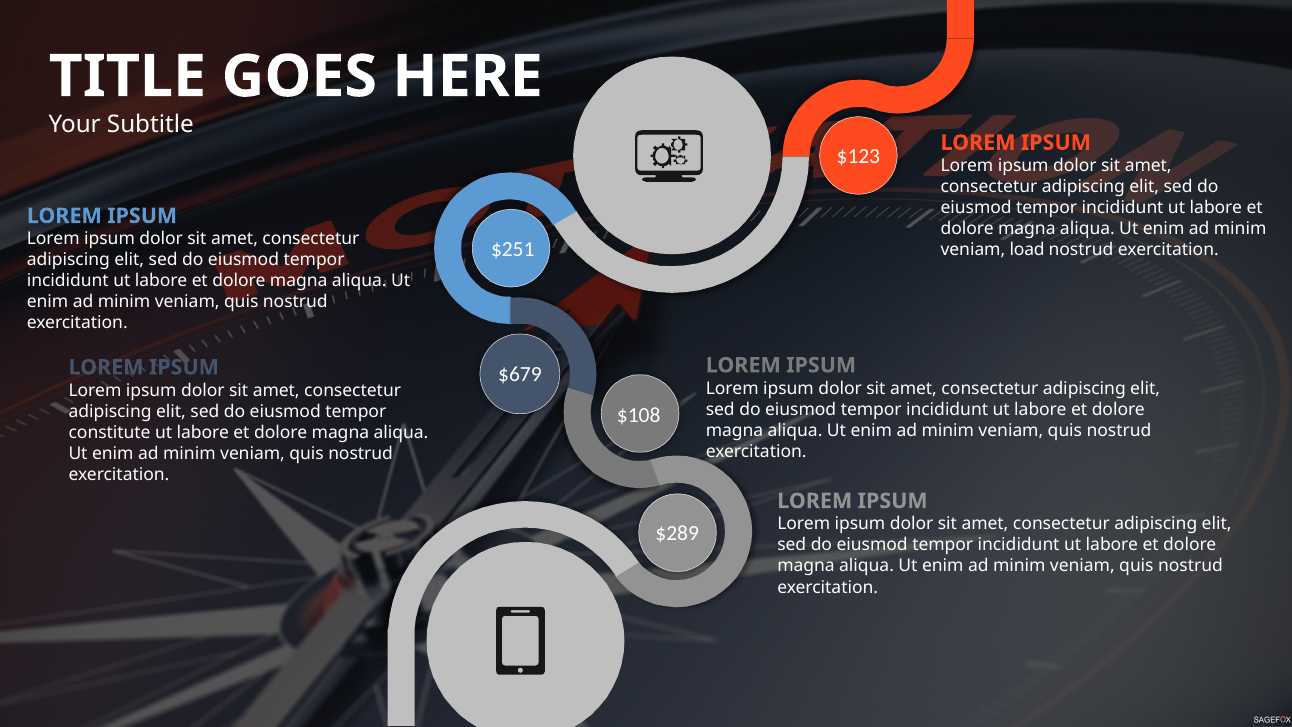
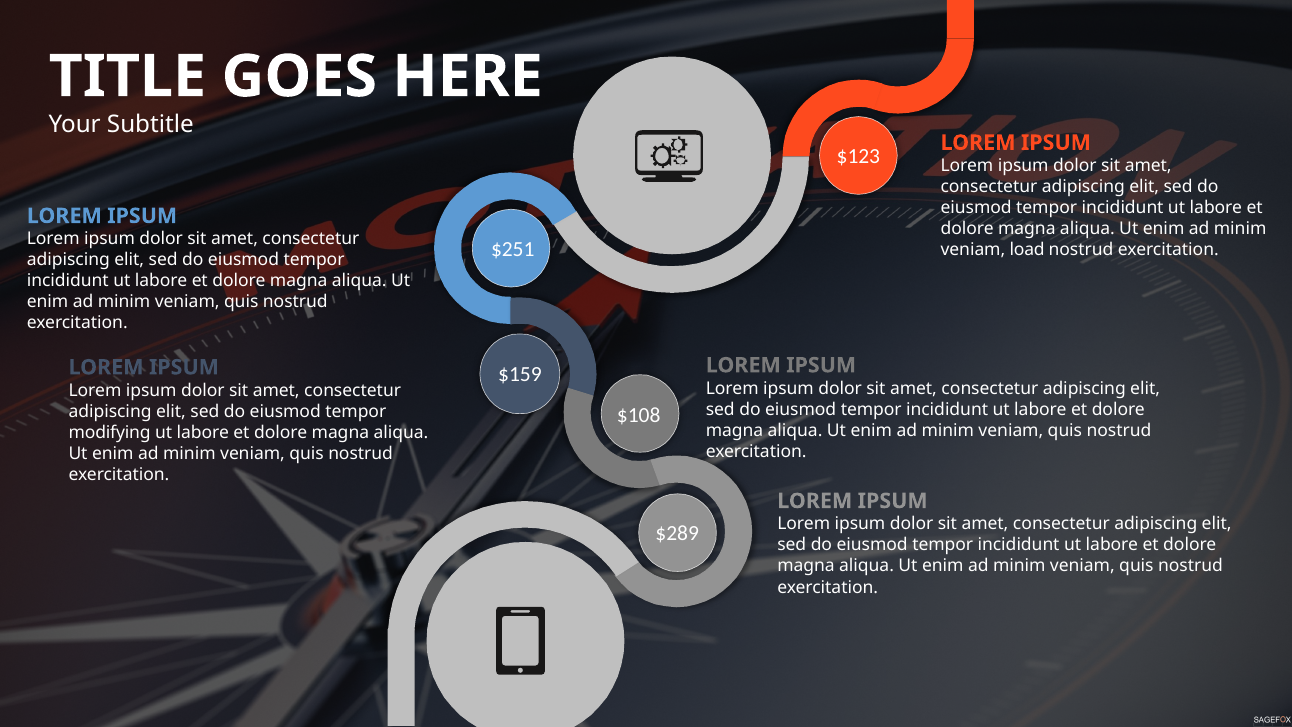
$679: $679 -> $159
constitute: constitute -> modifying
